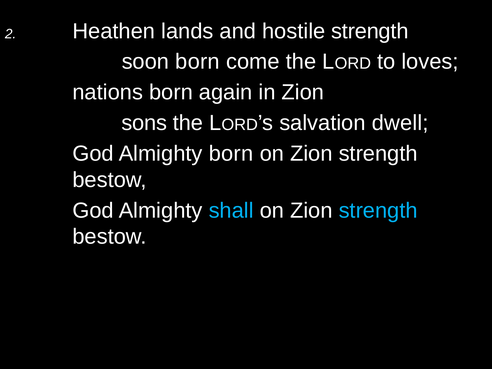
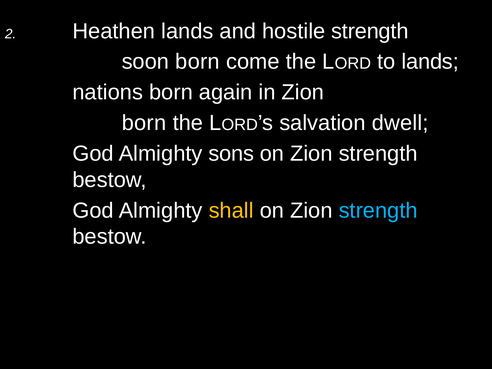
to loves: loves -> lands
sons at (144, 123): sons -> born
Almighty born: born -> sons
shall colour: light blue -> yellow
